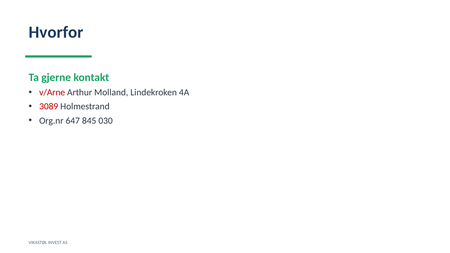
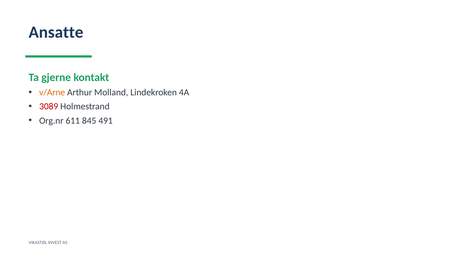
Hvorfor: Hvorfor -> Ansatte
v/Arne colour: red -> orange
647: 647 -> 611
030: 030 -> 491
